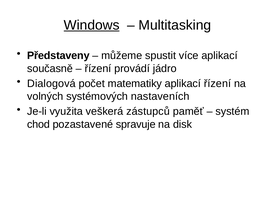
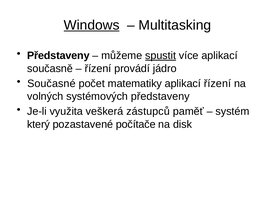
spustit underline: none -> present
Dialogová: Dialogová -> Současné
systémových nastaveních: nastaveních -> představeny
chod: chod -> který
spravuje: spravuje -> počítače
